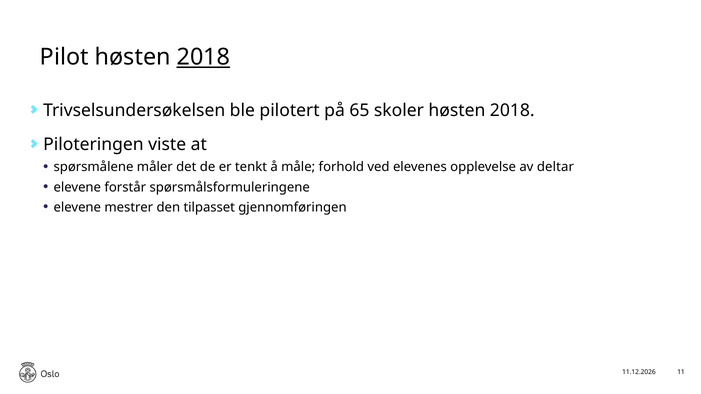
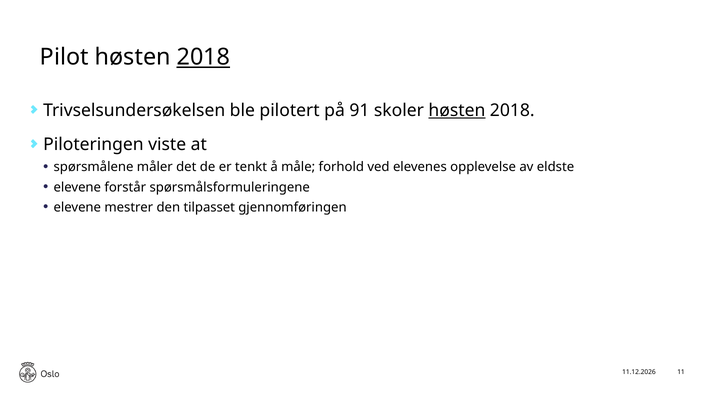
65: 65 -> 91
høsten at (457, 111) underline: none -> present
deltar: deltar -> eldste
